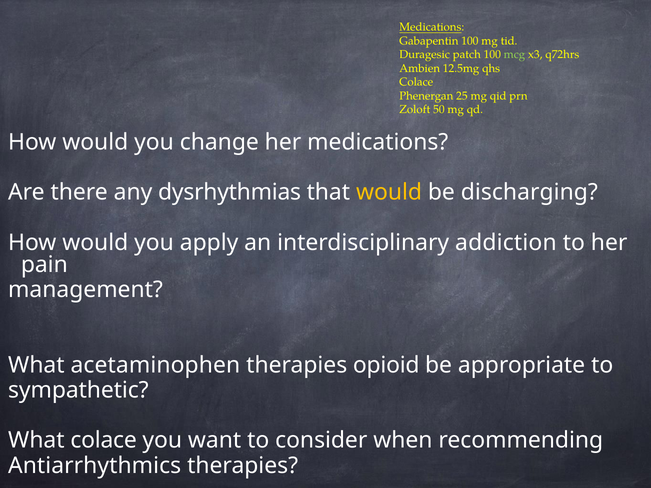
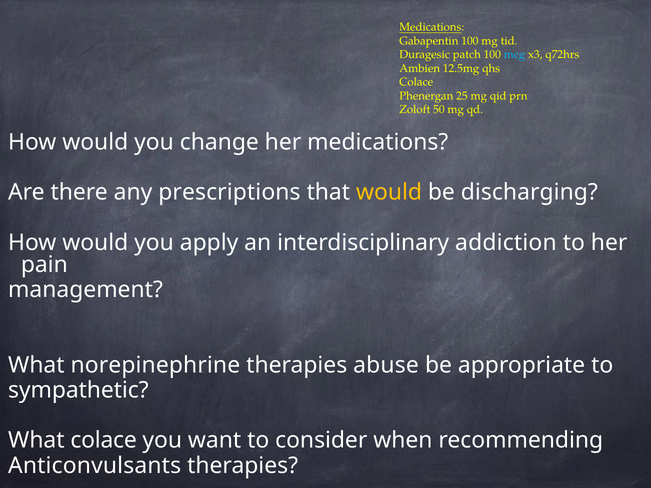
mcg colour: light green -> light blue
dysrhythmias: dysrhythmias -> prescriptions
acetaminophen: acetaminophen -> norepinephrine
opioid: opioid -> abuse
Antiarrhythmics: Antiarrhythmics -> Anticonvulsants
